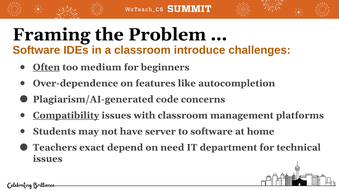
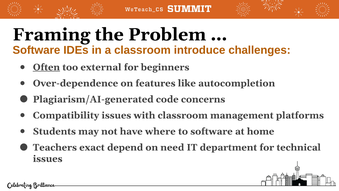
medium: medium -> external
Compatibility underline: present -> none
server: server -> where
